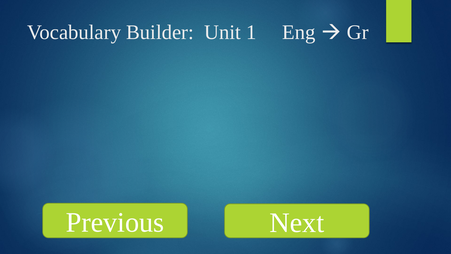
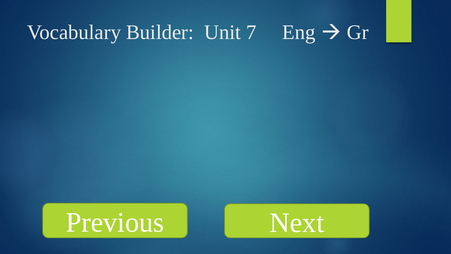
1: 1 -> 7
